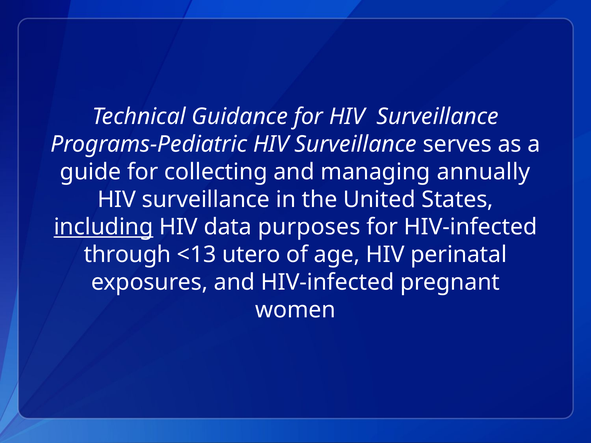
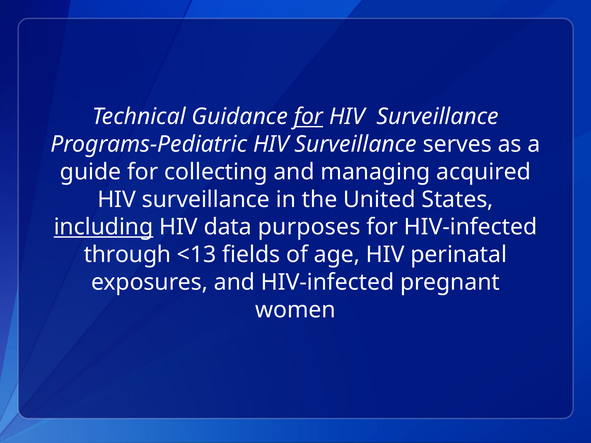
for at (308, 117) underline: none -> present
annually: annually -> acquired
utero: utero -> fields
